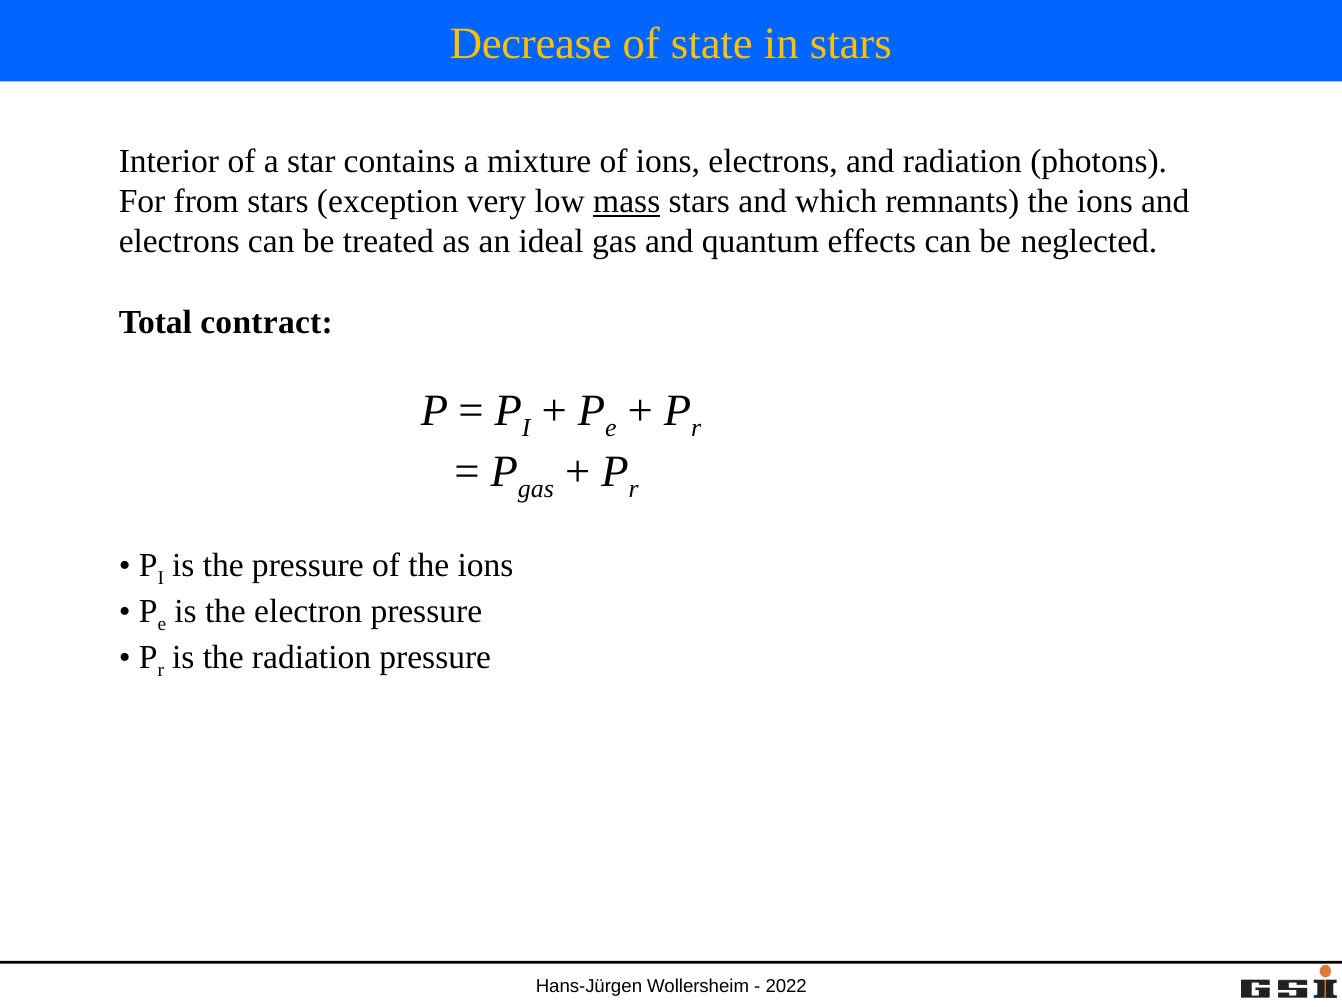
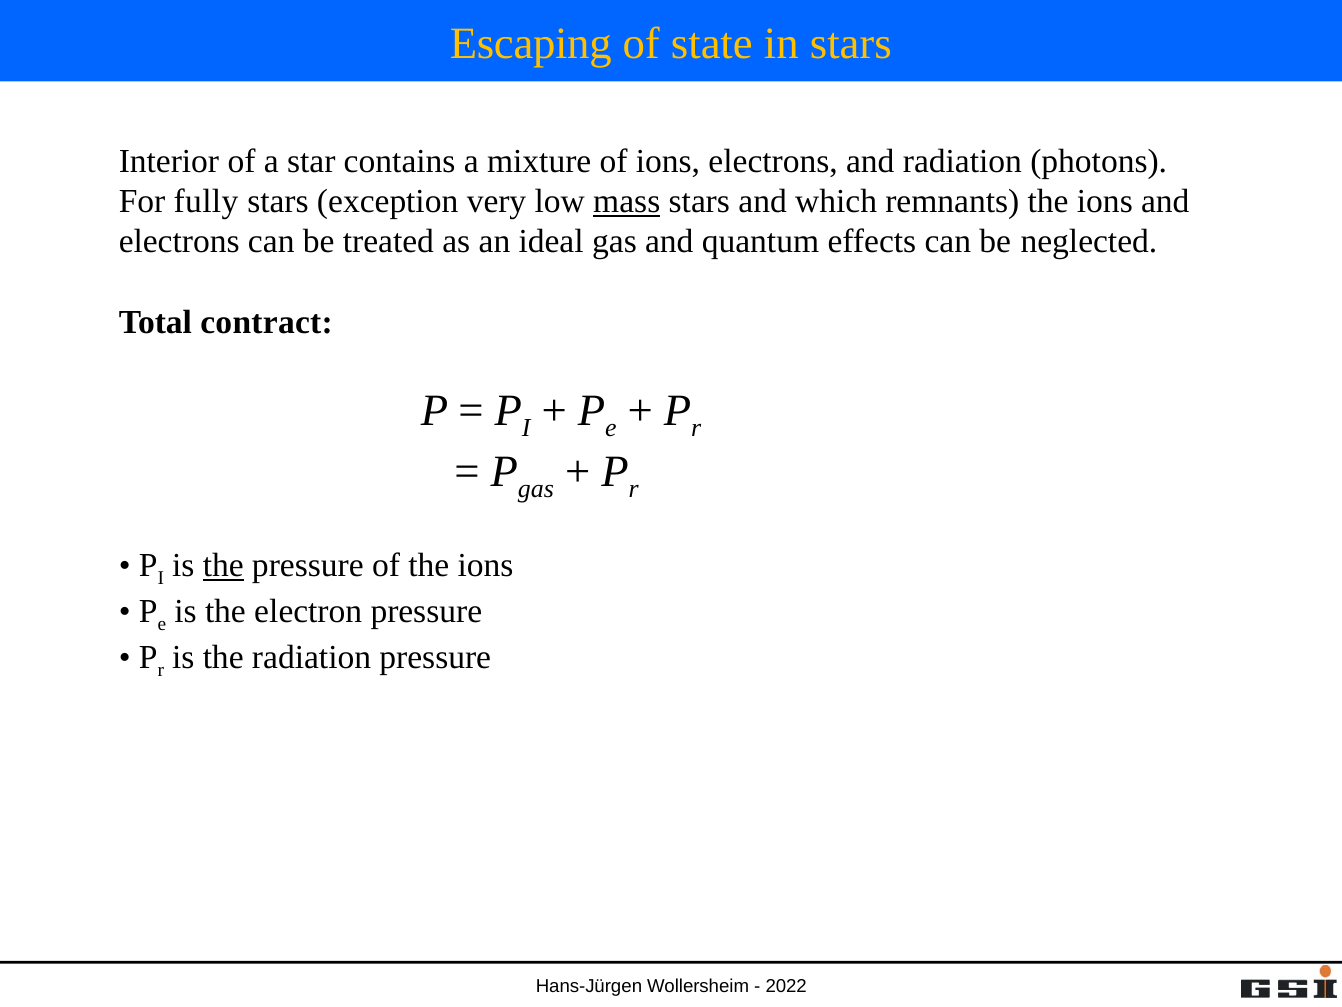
Decrease: Decrease -> Escaping
from: from -> fully
the at (223, 565) underline: none -> present
